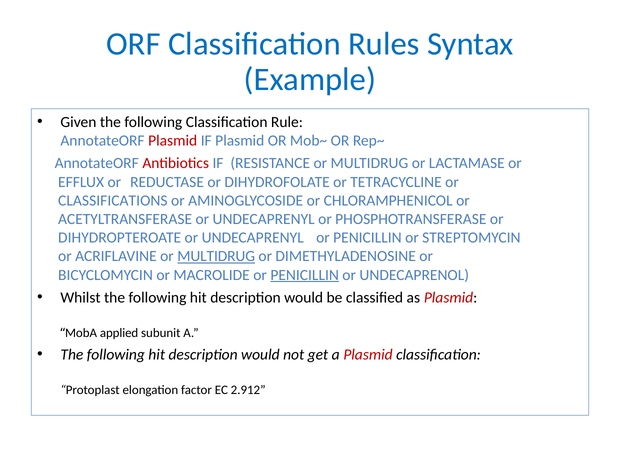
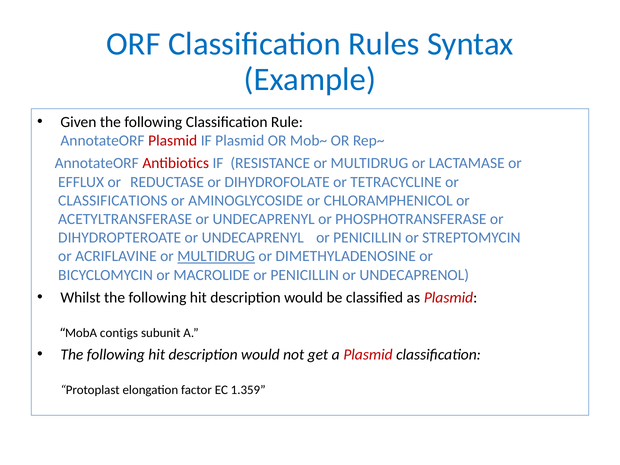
PENICILLIN at (305, 275) underline: present -> none
applied: applied -> contigs
2.912: 2.912 -> 1.359
